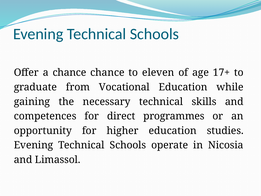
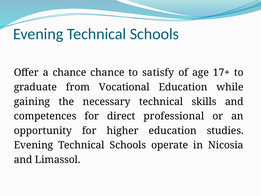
eleven: eleven -> satisfy
programmes: programmes -> professional
